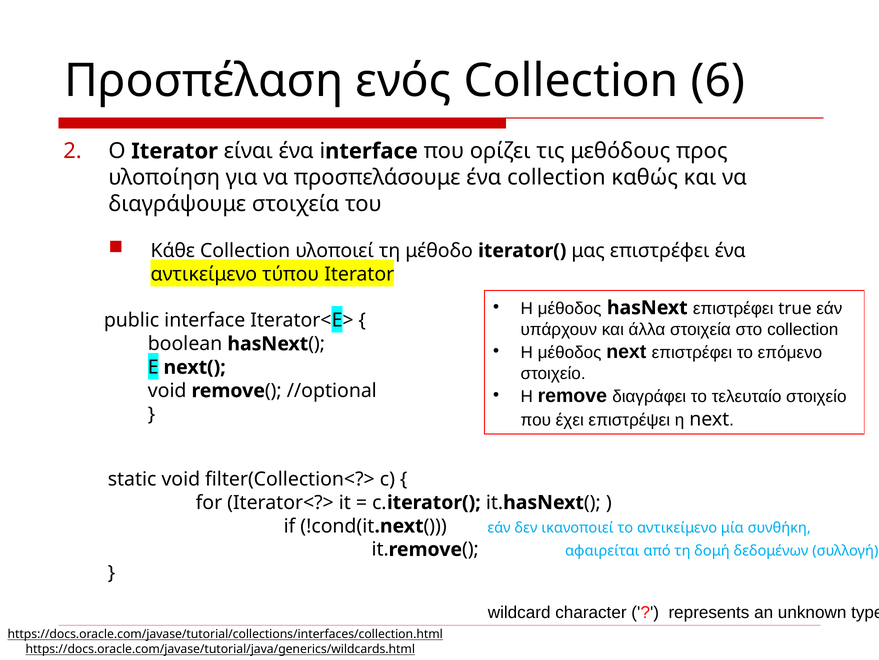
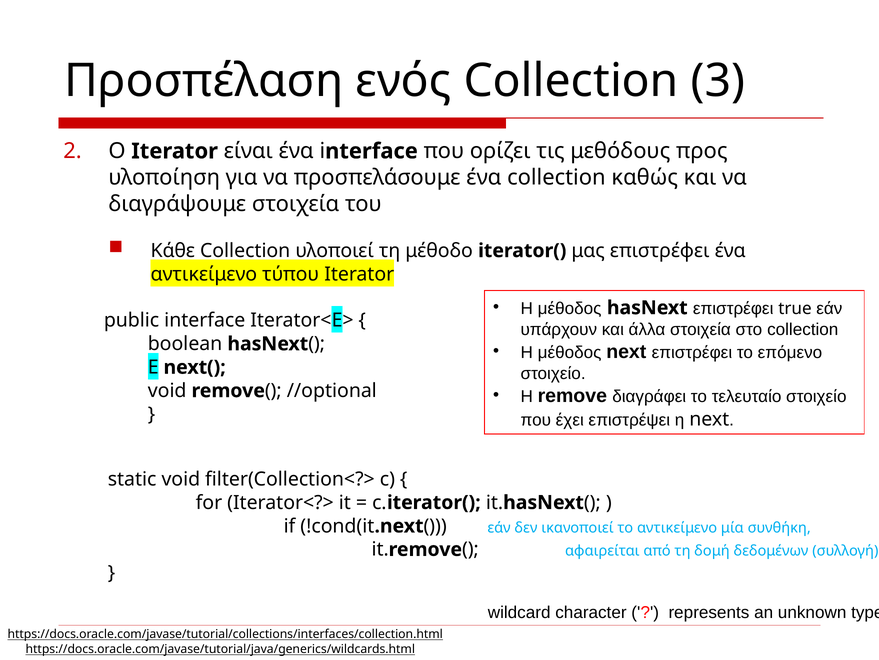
6: 6 -> 3
